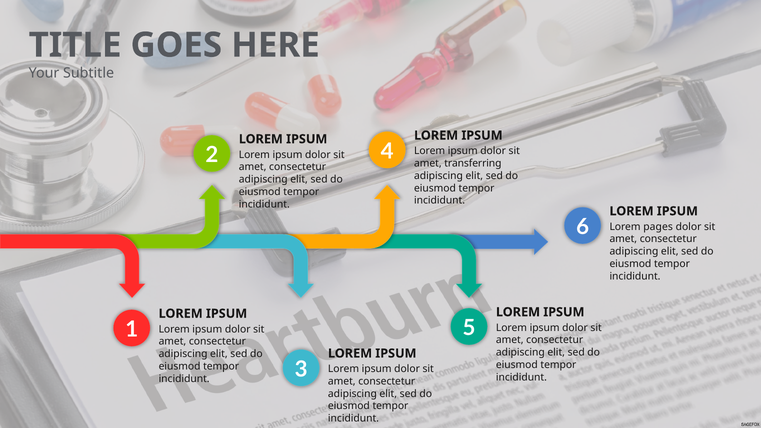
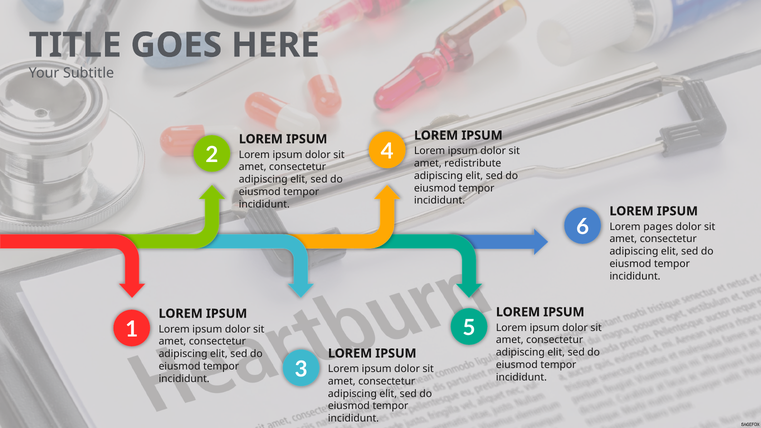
transferring: transferring -> redistribute
